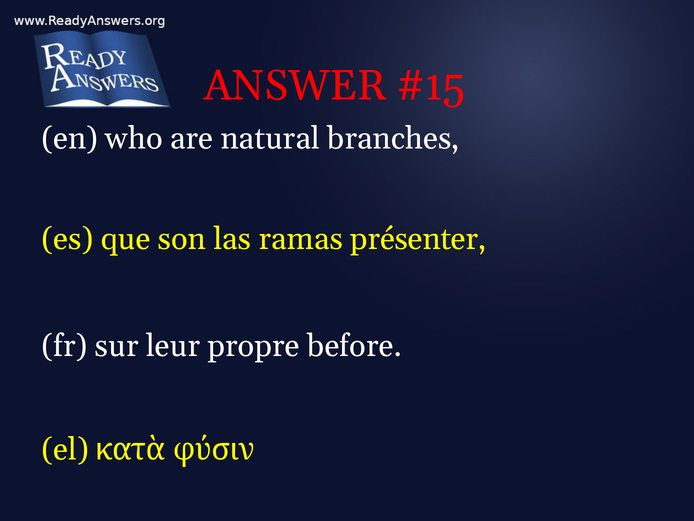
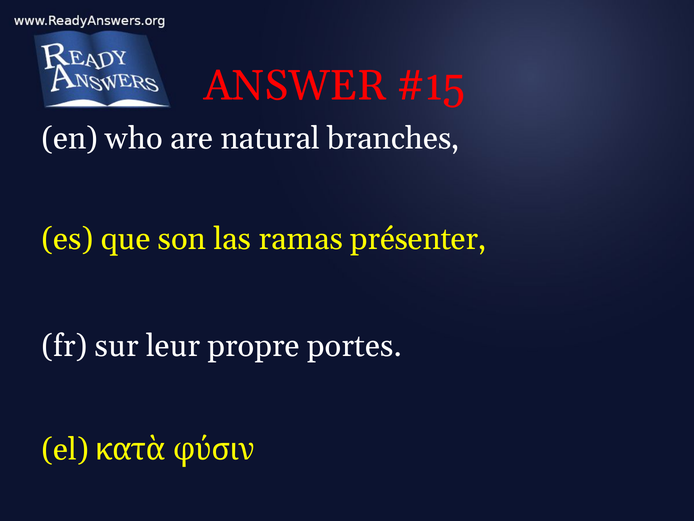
before: before -> portes
